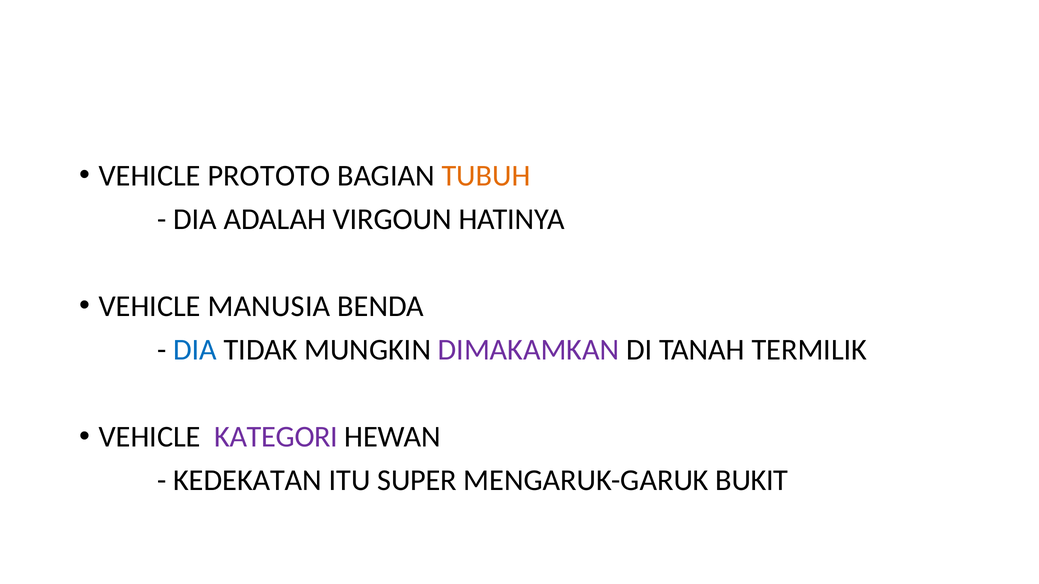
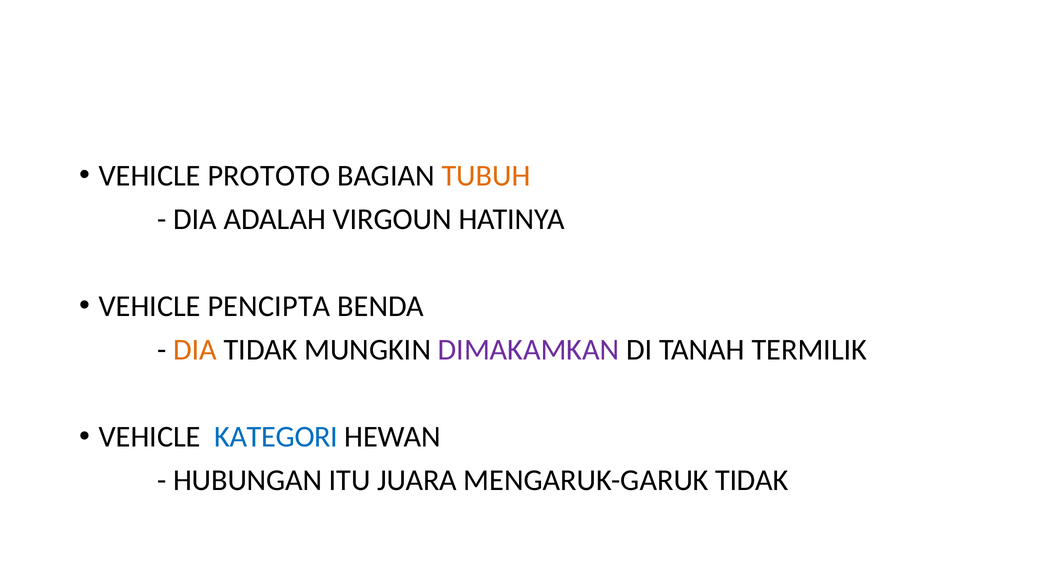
MANUSIA: MANUSIA -> PENCIPTA
DIA at (195, 350) colour: blue -> orange
KATEGORI colour: purple -> blue
KEDEKATAN: KEDEKATAN -> HUBUNGAN
SUPER: SUPER -> JUARA
MENGARUK-GARUK BUKIT: BUKIT -> TIDAK
